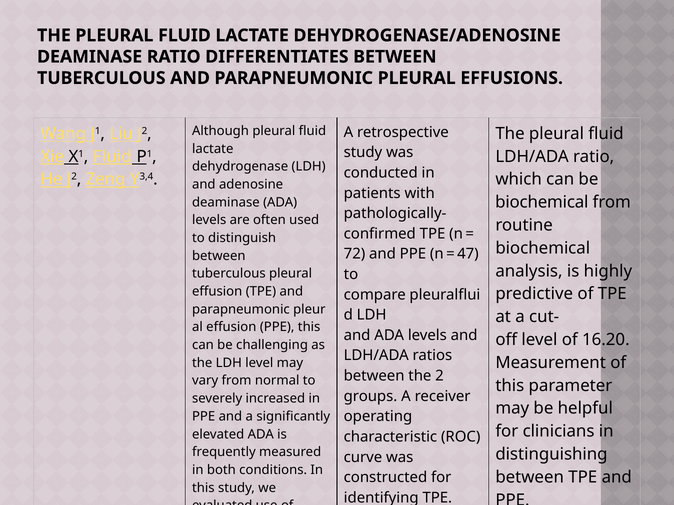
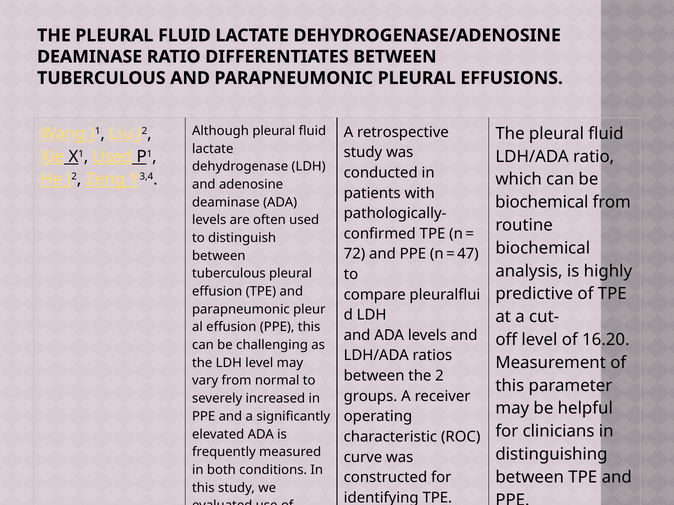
X1 Fluid: Fluid -> Used
